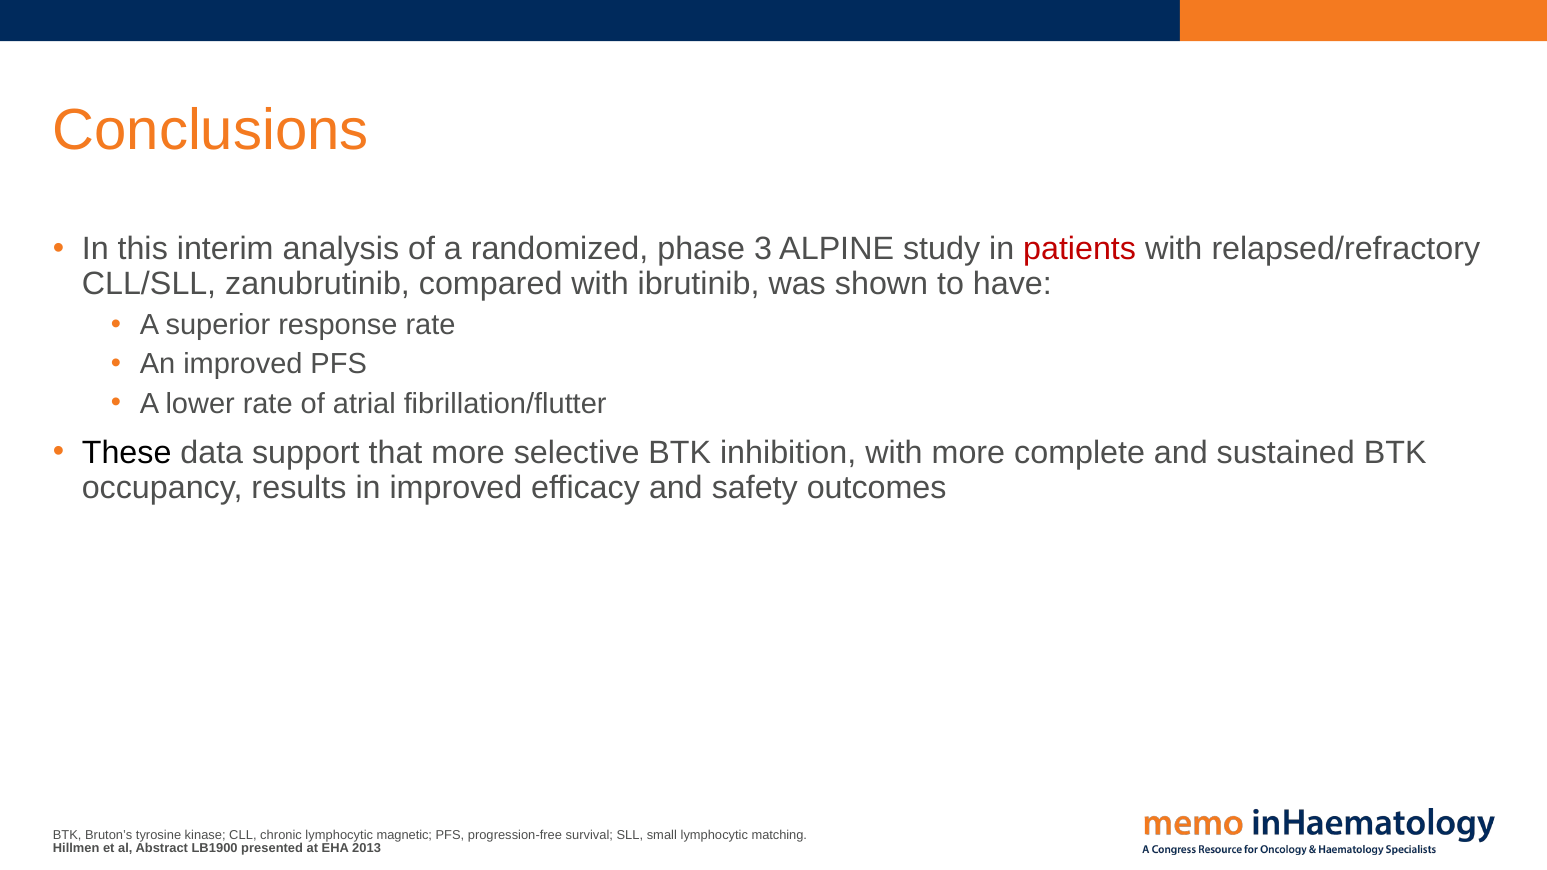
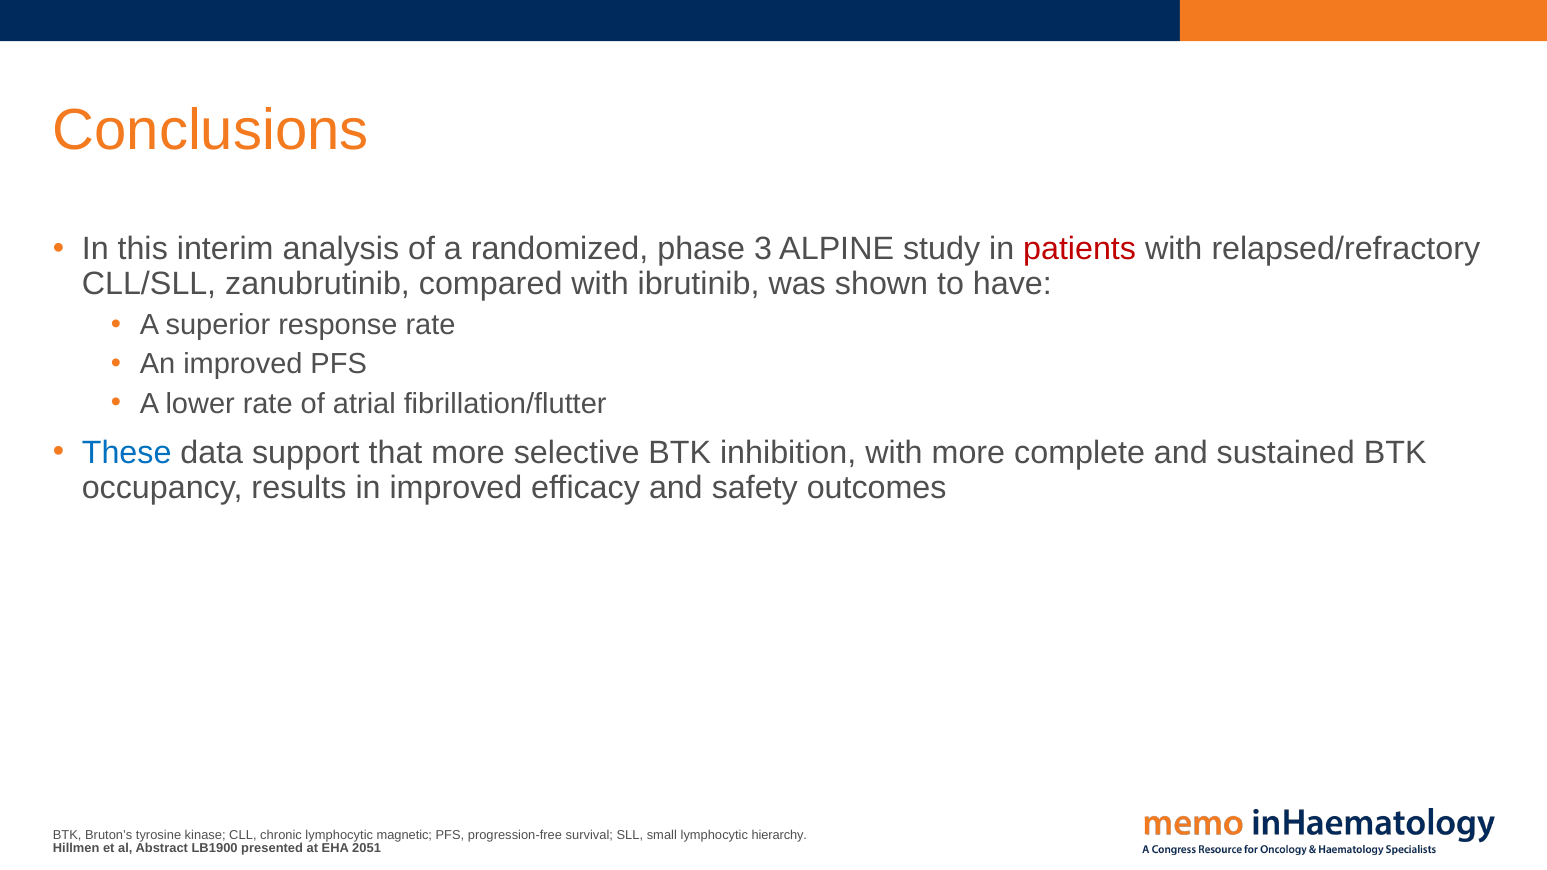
These colour: black -> blue
matching: matching -> hierarchy
2013: 2013 -> 2051
